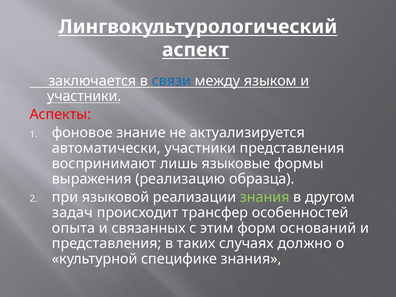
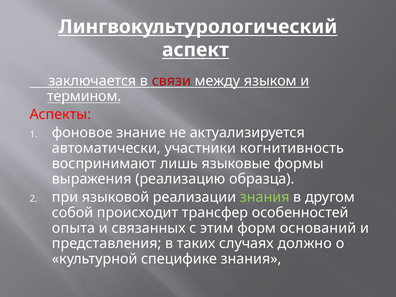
связи colour: blue -> red
участники at (84, 96): участники -> термином
участники представления: представления -> когнитивность
задач: задач -> собой
